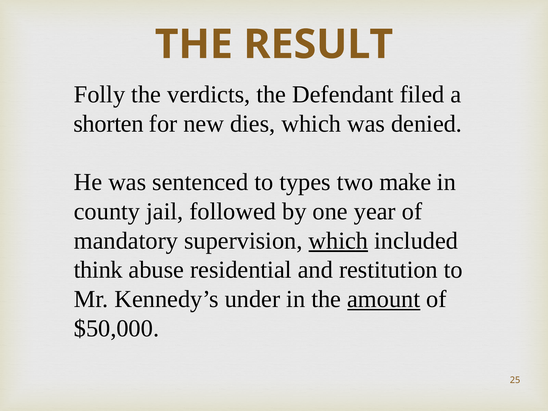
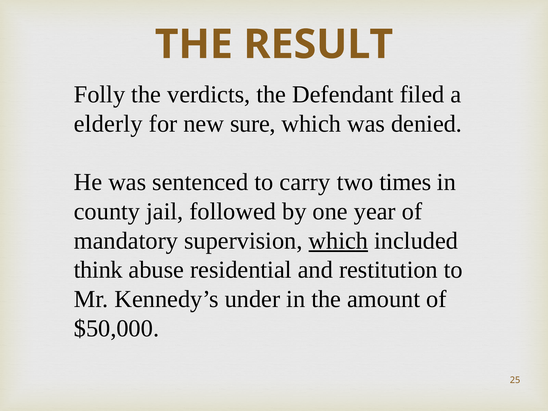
shorten: shorten -> elderly
dies: dies -> sure
types: types -> carry
make: make -> times
amount underline: present -> none
